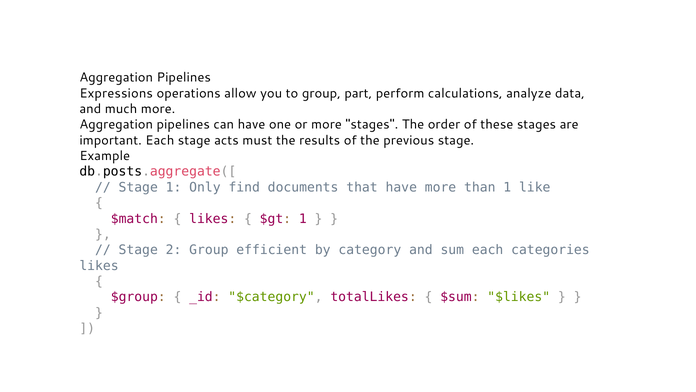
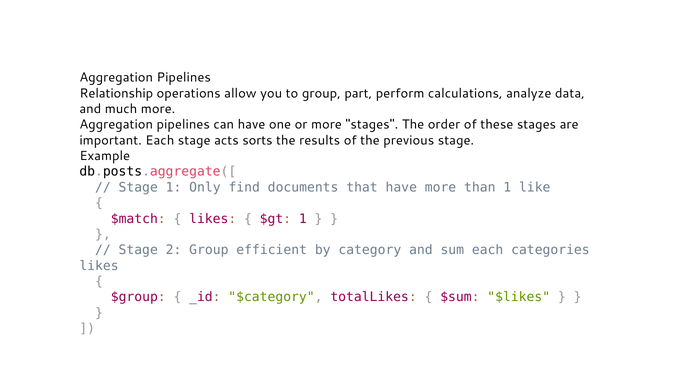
Expressions: Expressions -> Relationship
must: must -> sorts
